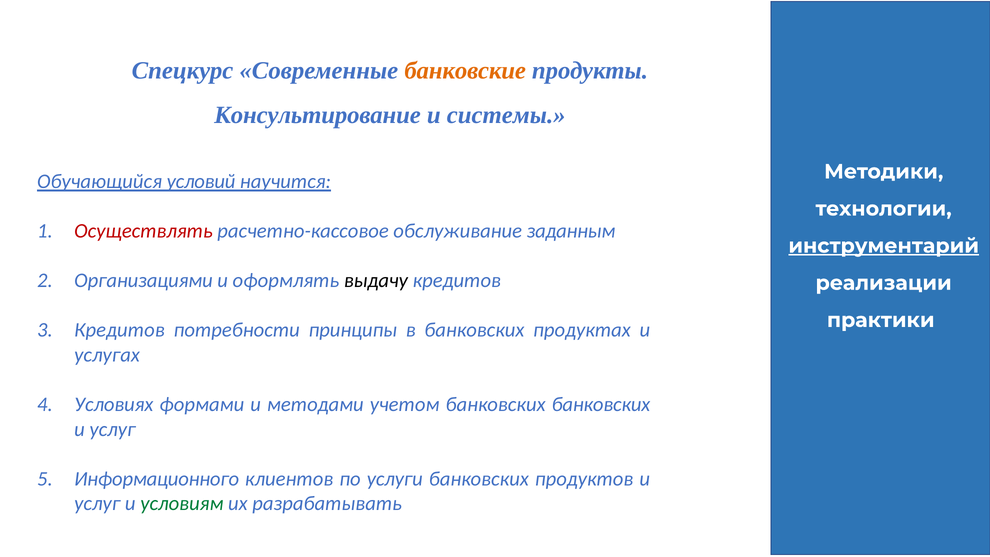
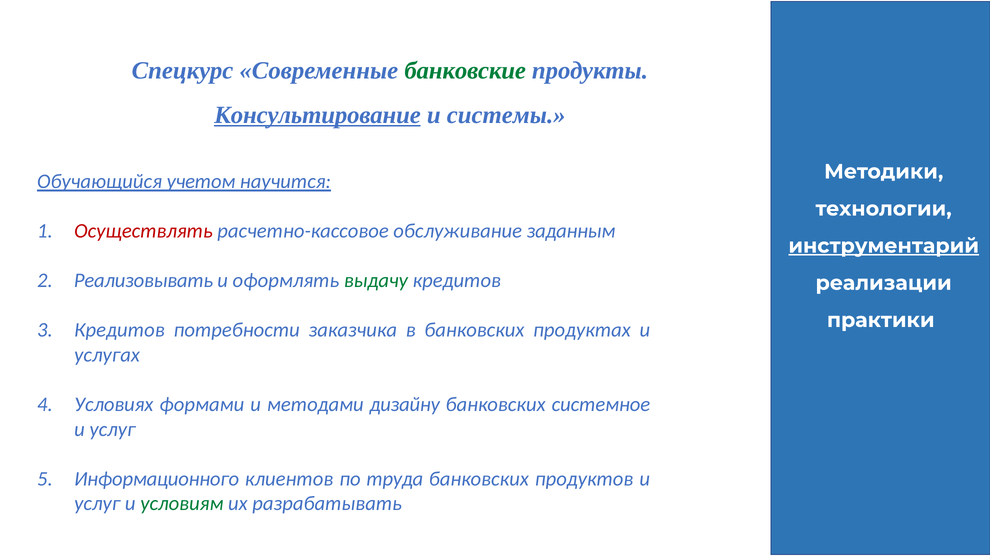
банковские colour: orange -> green
Консультирование underline: none -> present
условий: условий -> учетом
Организациями: Организациями -> Реализовывать
выдачу colour: black -> green
принципы: принципы -> заказчика
учетом: учетом -> дизайну
банковских банковских: банковских -> системное
услуги: услуги -> труда
